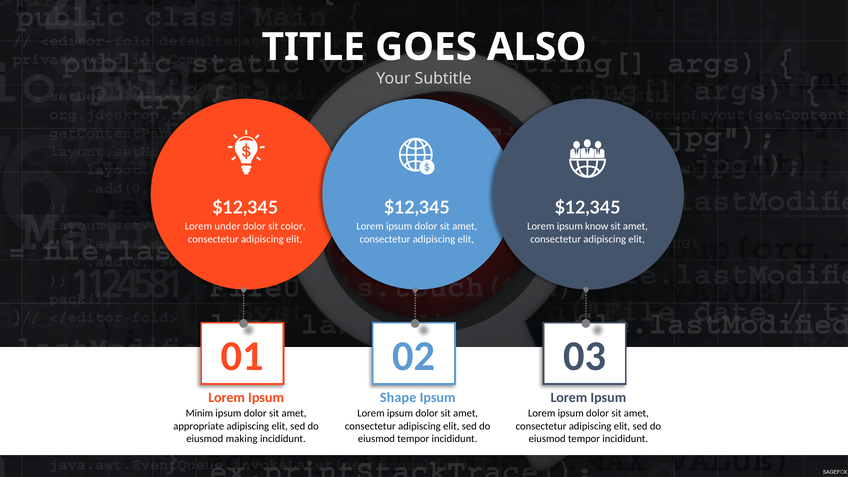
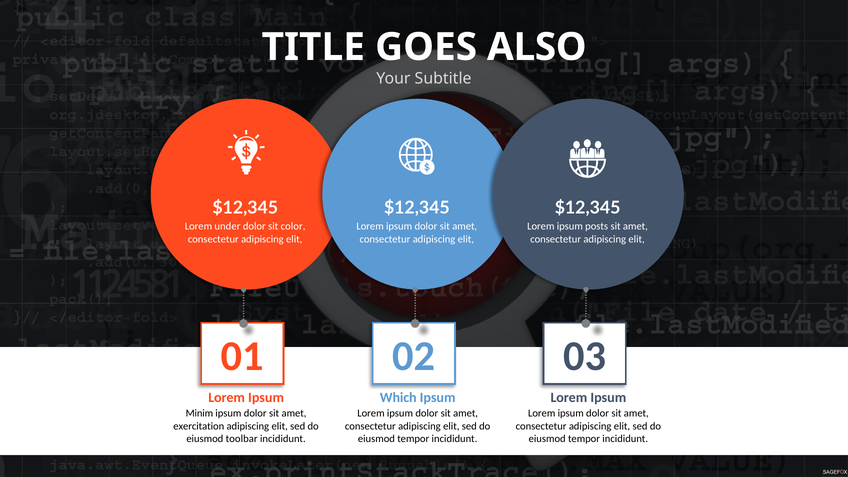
know: know -> posts
Shape: Shape -> Which
appropriate: appropriate -> exercitation
making: making -> toolbar
